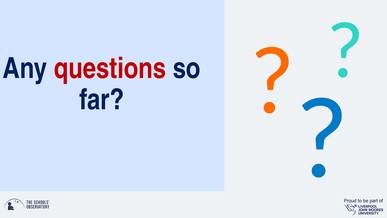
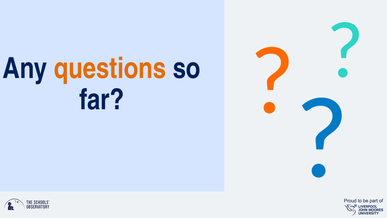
questions colour: red -> orange
